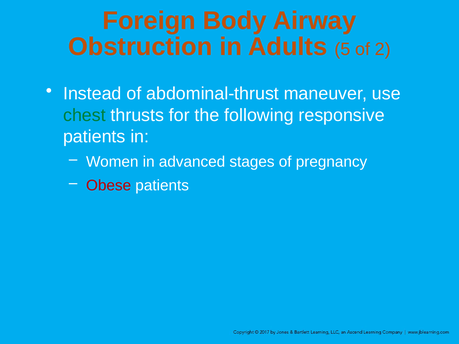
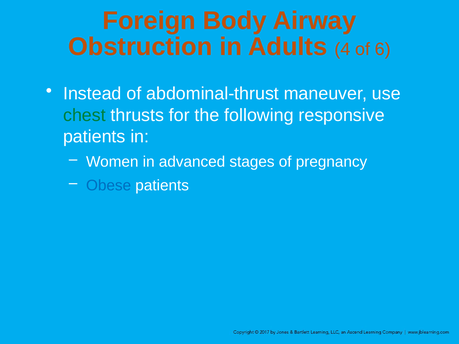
5: 5 -> 4
2: 2 -> 6
Obese colour: red -> blue
